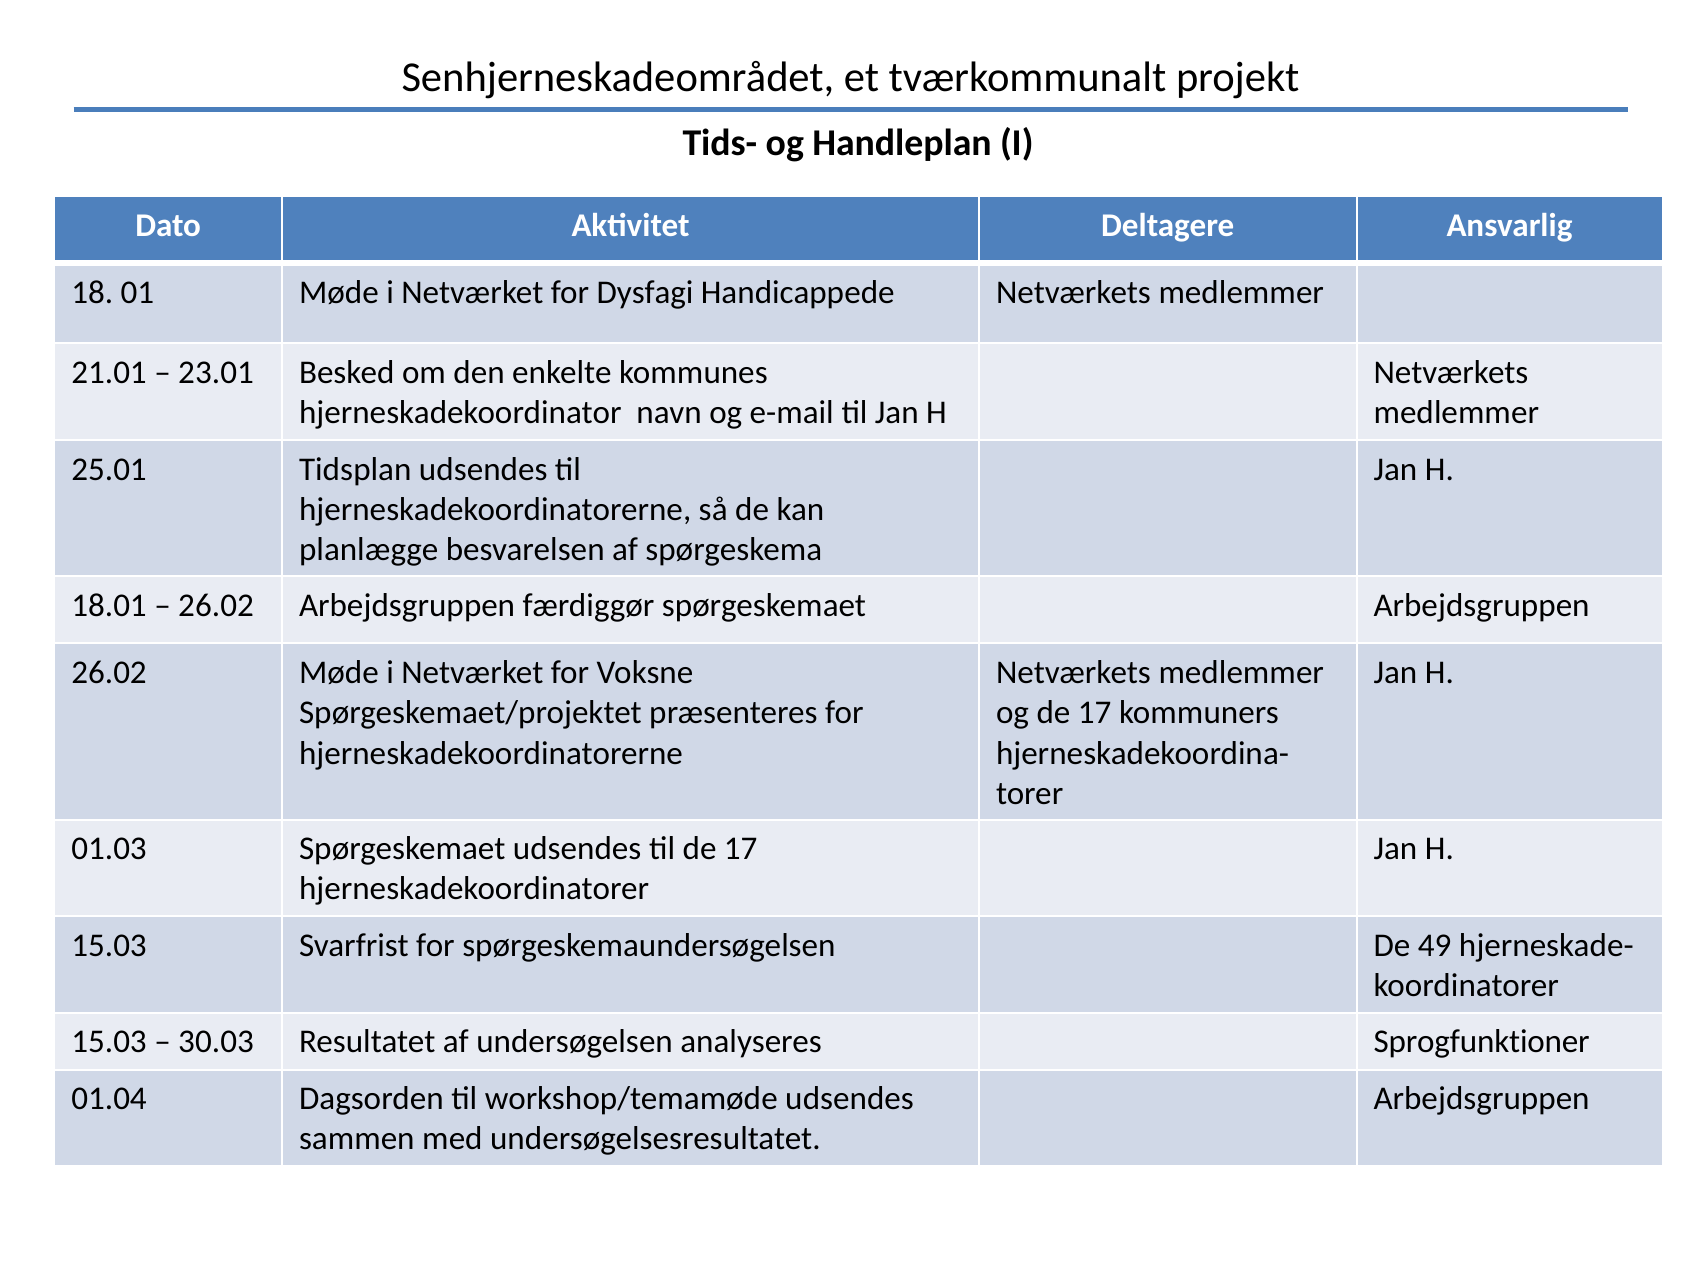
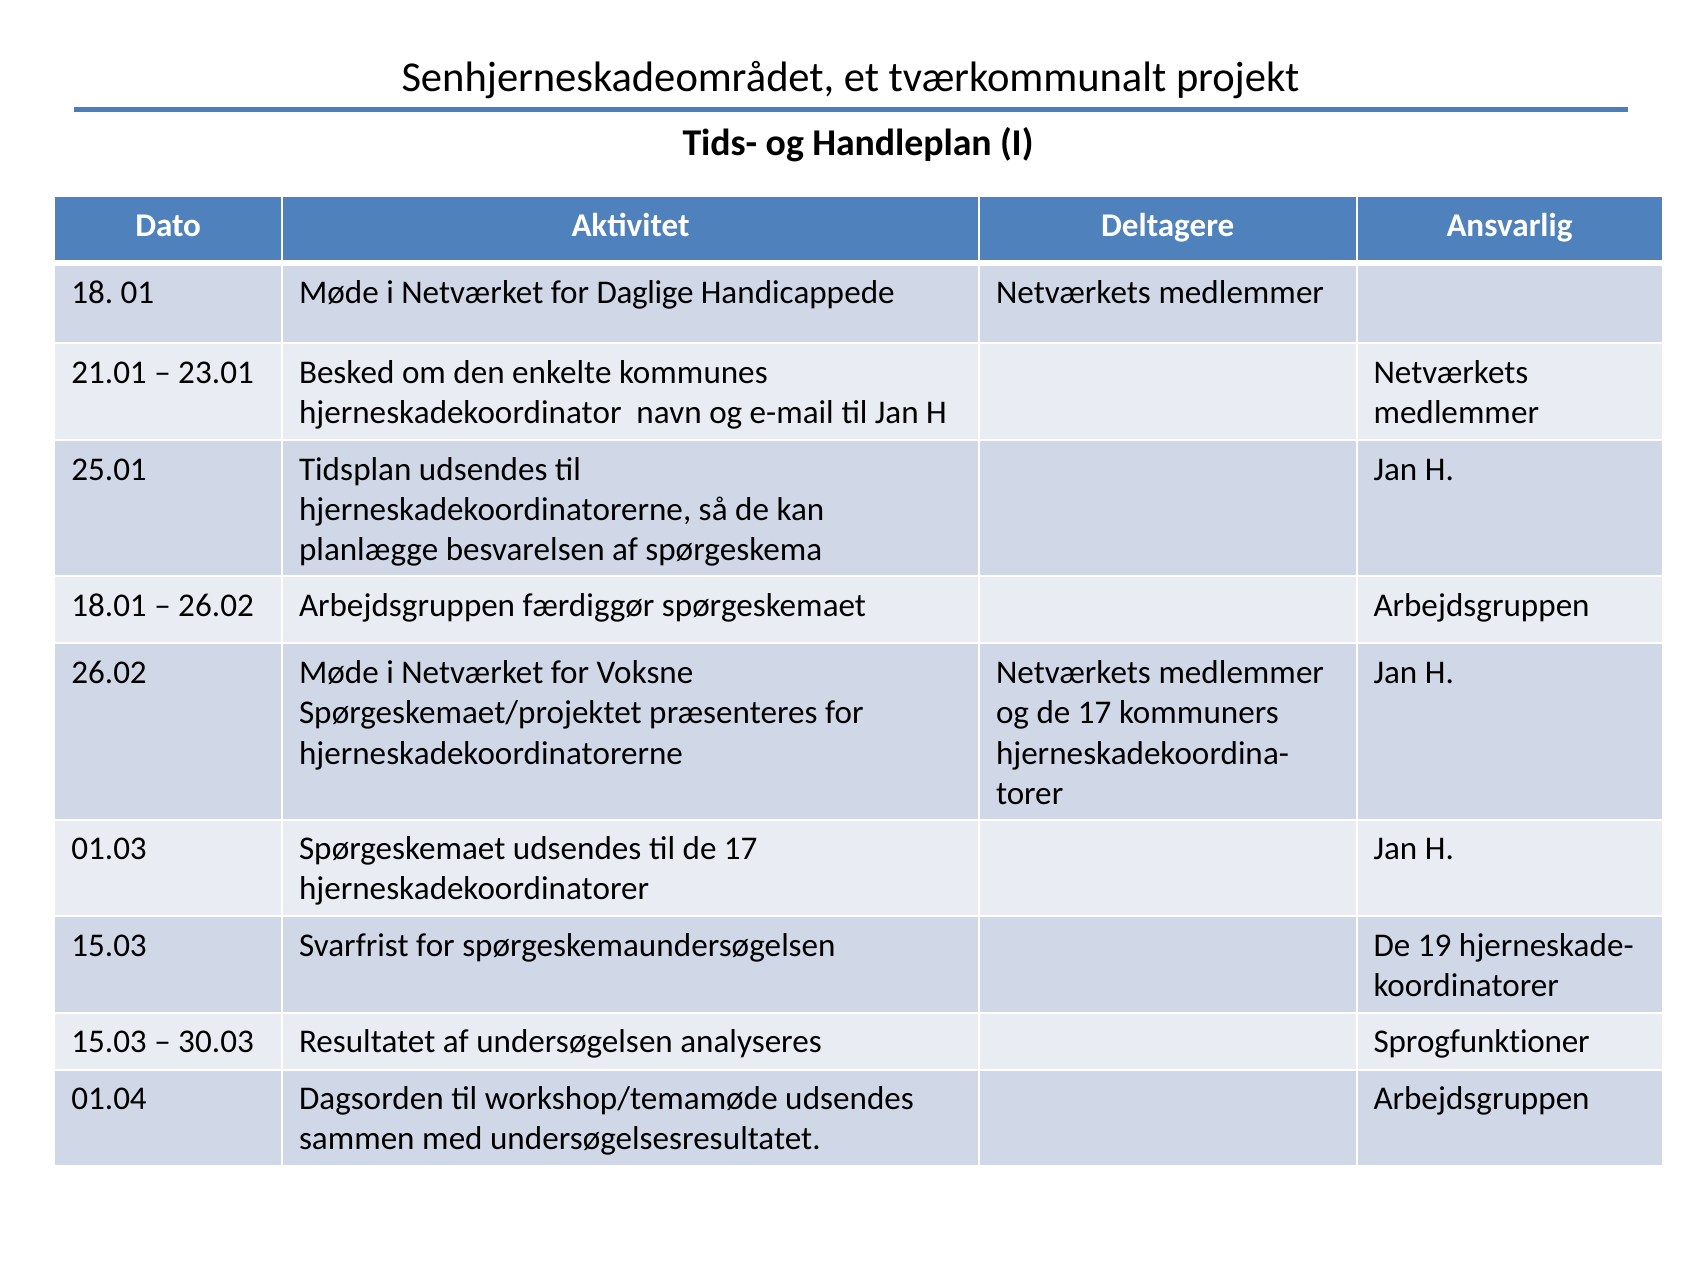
Dysfagi: Dysfagi -> Daglige
49: 49 -> 19
